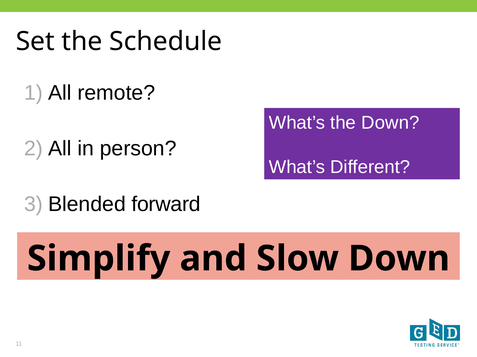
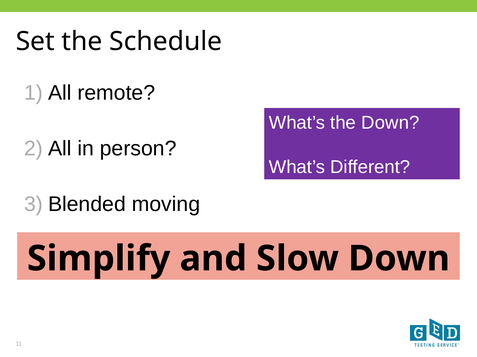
forward: forward -> moving
